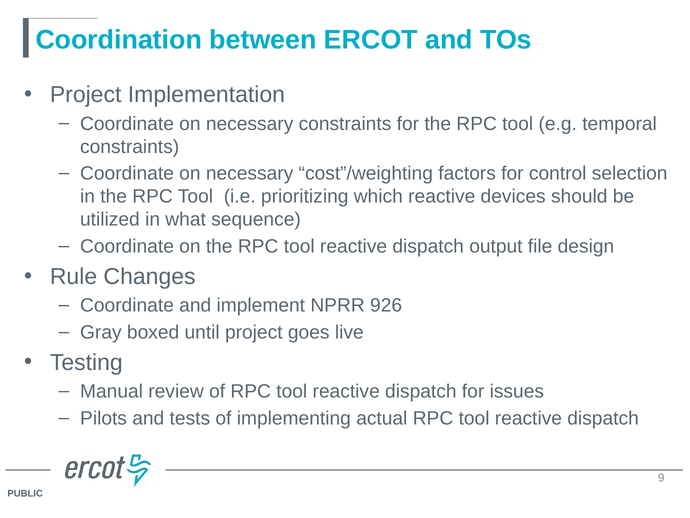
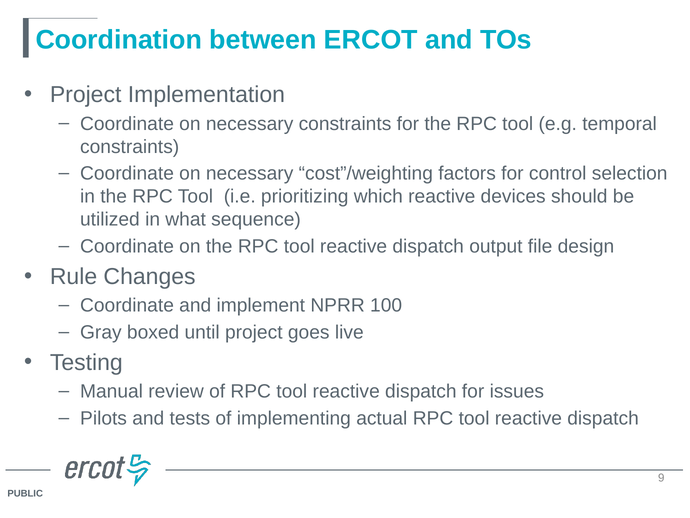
926: 926 -> 100
